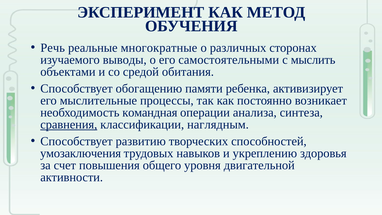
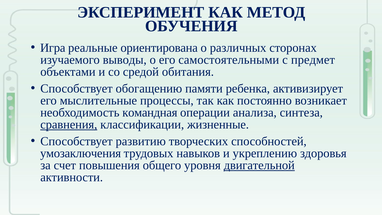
Речь: Речь -> Игра
многократные: многократные -> ориентирована
мыслить: мыслить -> предмет
наглядным: наглядным -> жизненные
двигательной underline: none -> present
